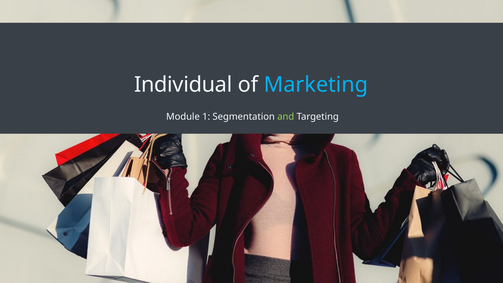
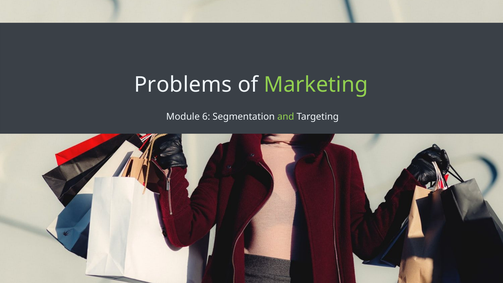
Individual: Individual -> Problems
Marketing colour: light blue -> light green
1: 1 -> 6
